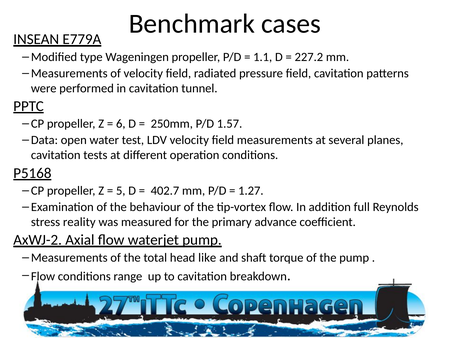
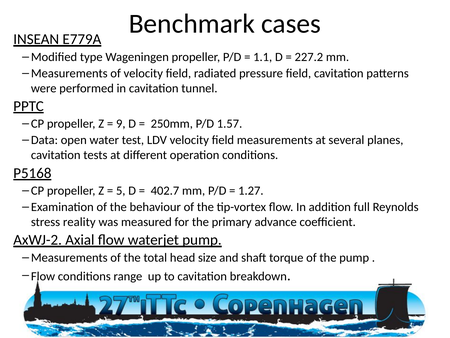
6: 6 -> 9
like: like -> size
